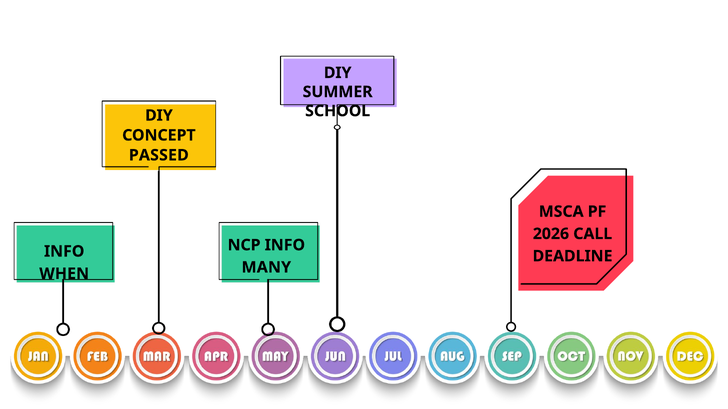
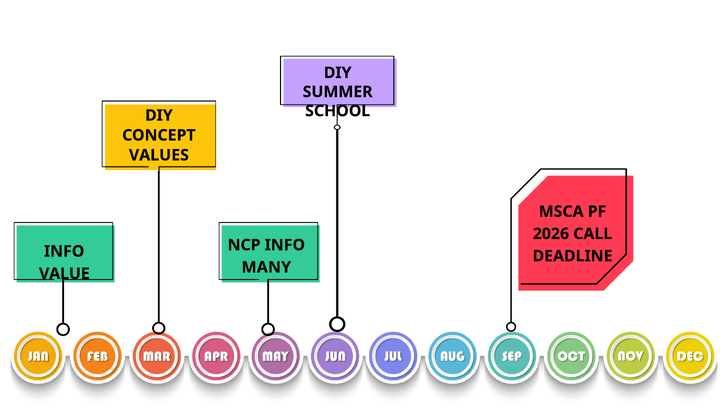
PASSED: PASSED -> VALUES
WHEN: WHEN -> VALUE
